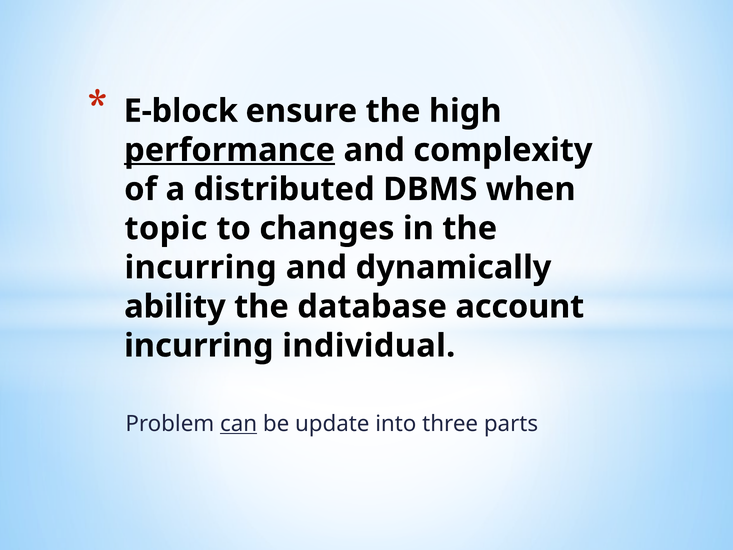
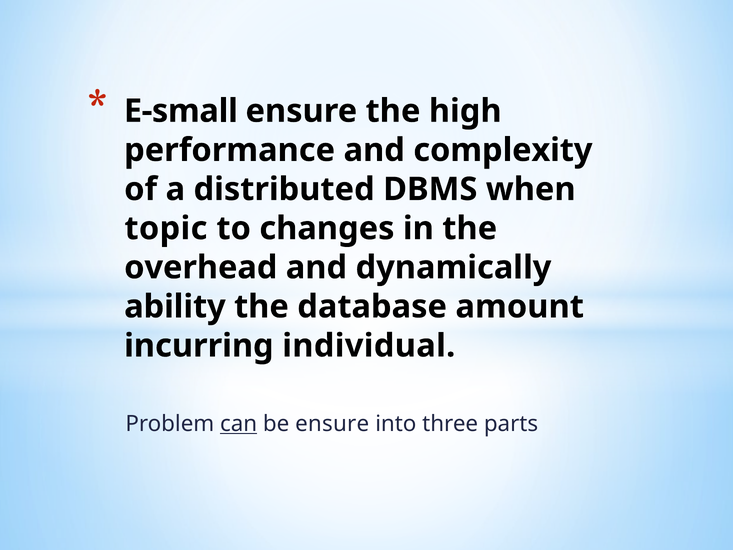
E-block: E-block -> E-small
performance underline: present -> none
incurring at (201, 267): incurring -> overhead
account: account -> amount
be update: update -> ensure
